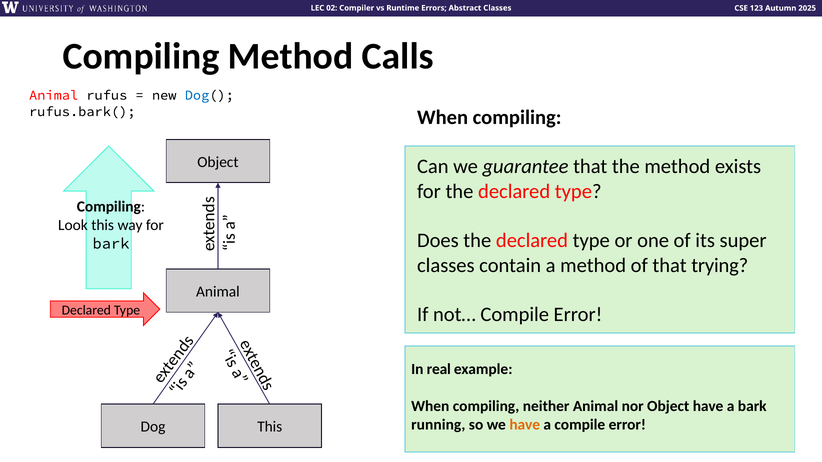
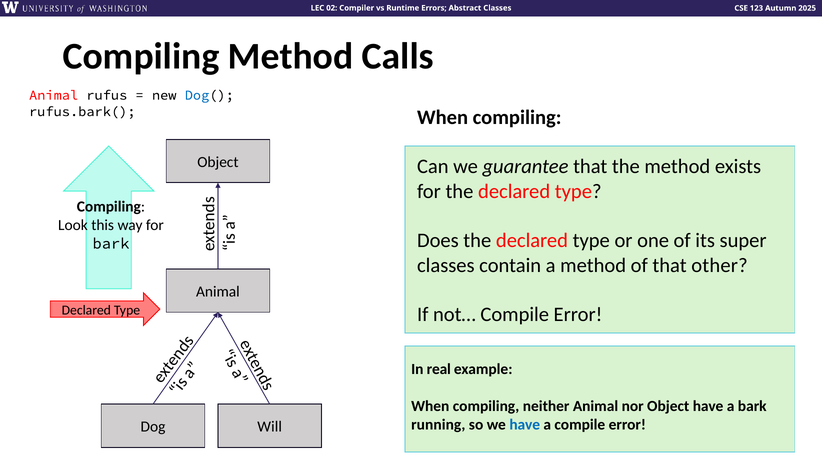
trying: trying -> other
have at (525, 425) colour: orange -> blue
Dog This: This -> Will
